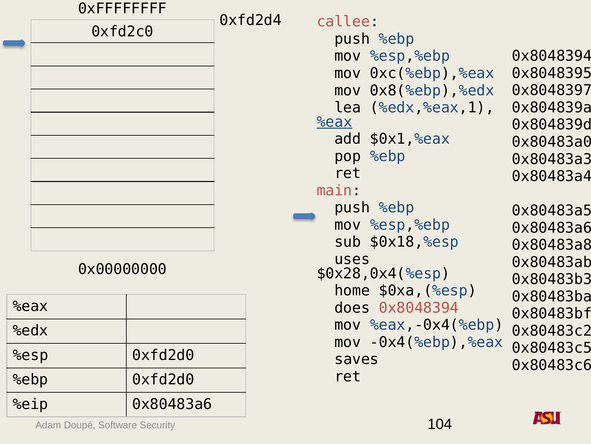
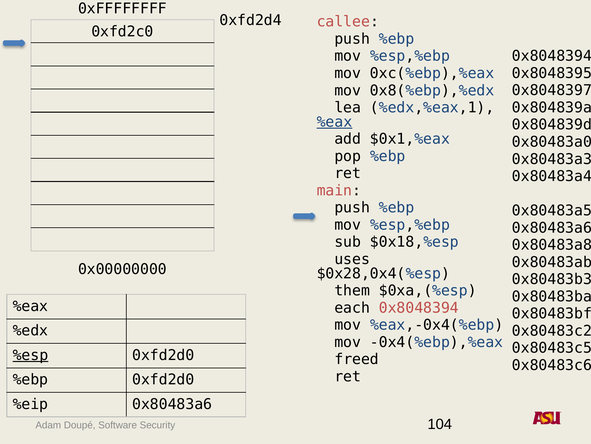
home: home -> them
does: does -> each
%esp underline: none -> present
saves: saves -> freed
